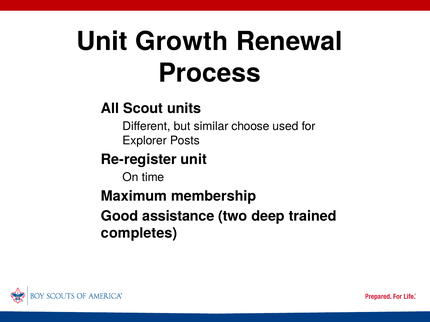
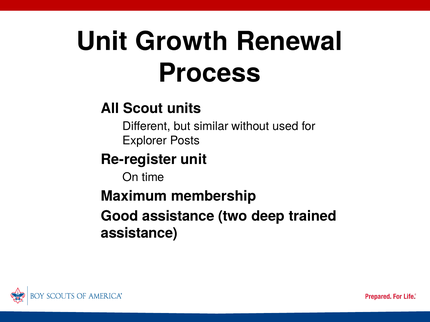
choose: choose -> without
completes at (139, 234): completes -> assistance
